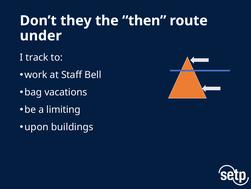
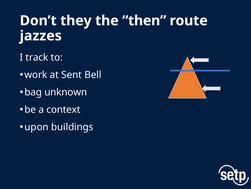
under: under -> jazzes
Staff: Staff -> Sent
vacations: vacations -> unknown
limiting: limiting -> context
